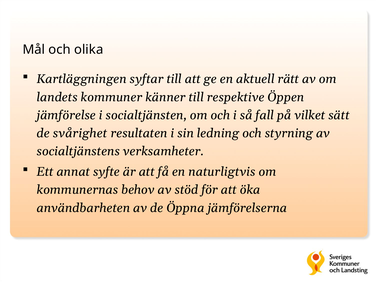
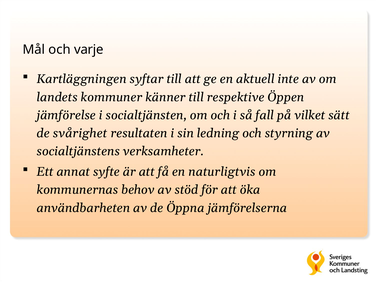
olika: olika -> varje
rätt: rätt -> inte
